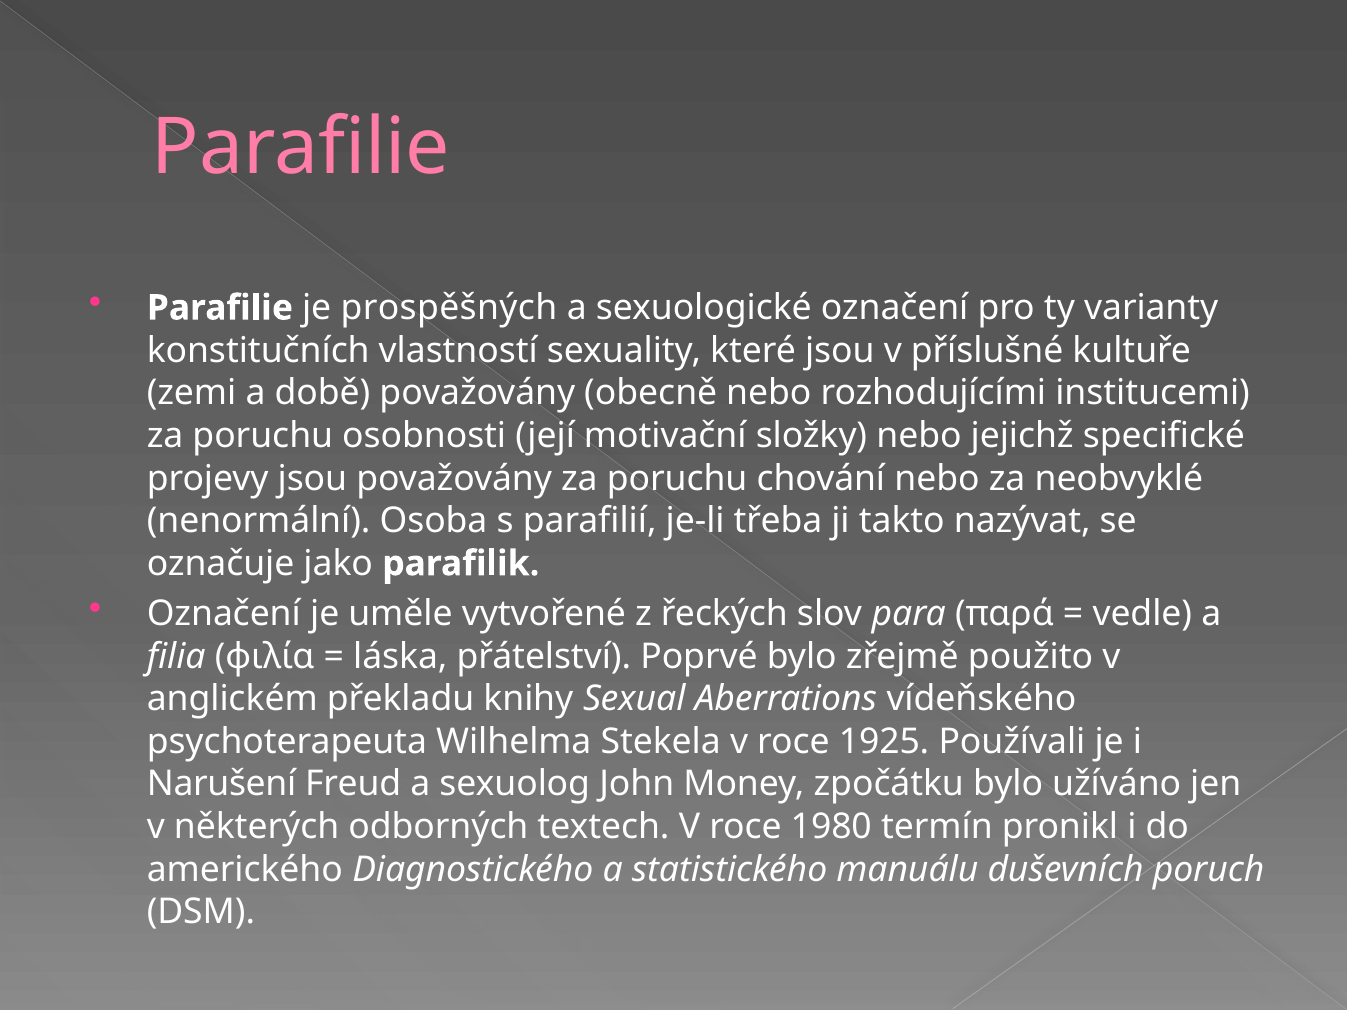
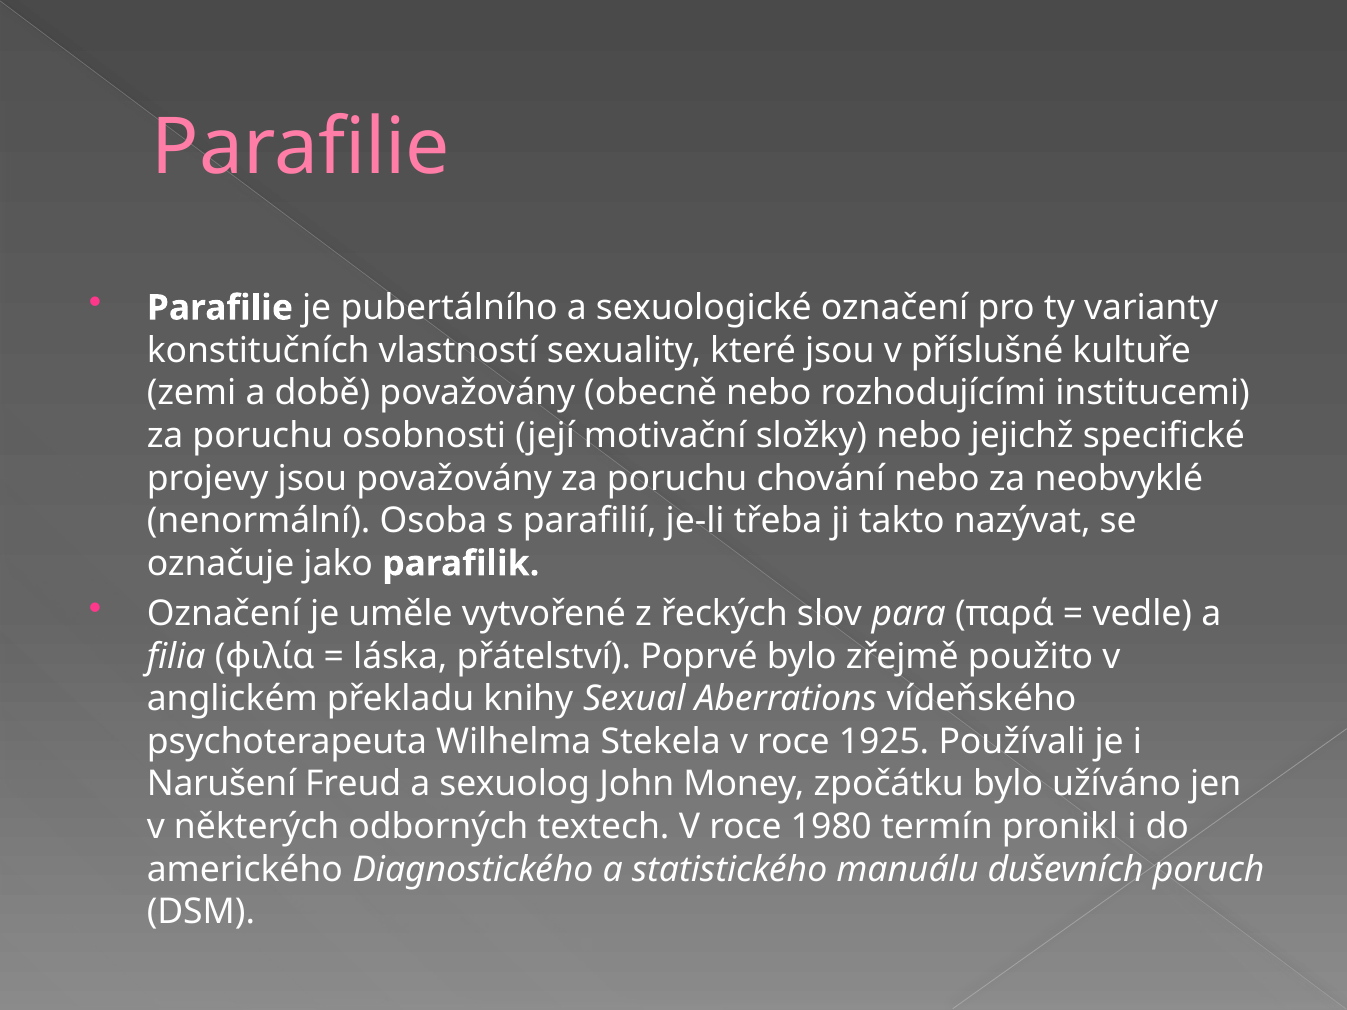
prospěšných: prospěšných -> pubertálního
